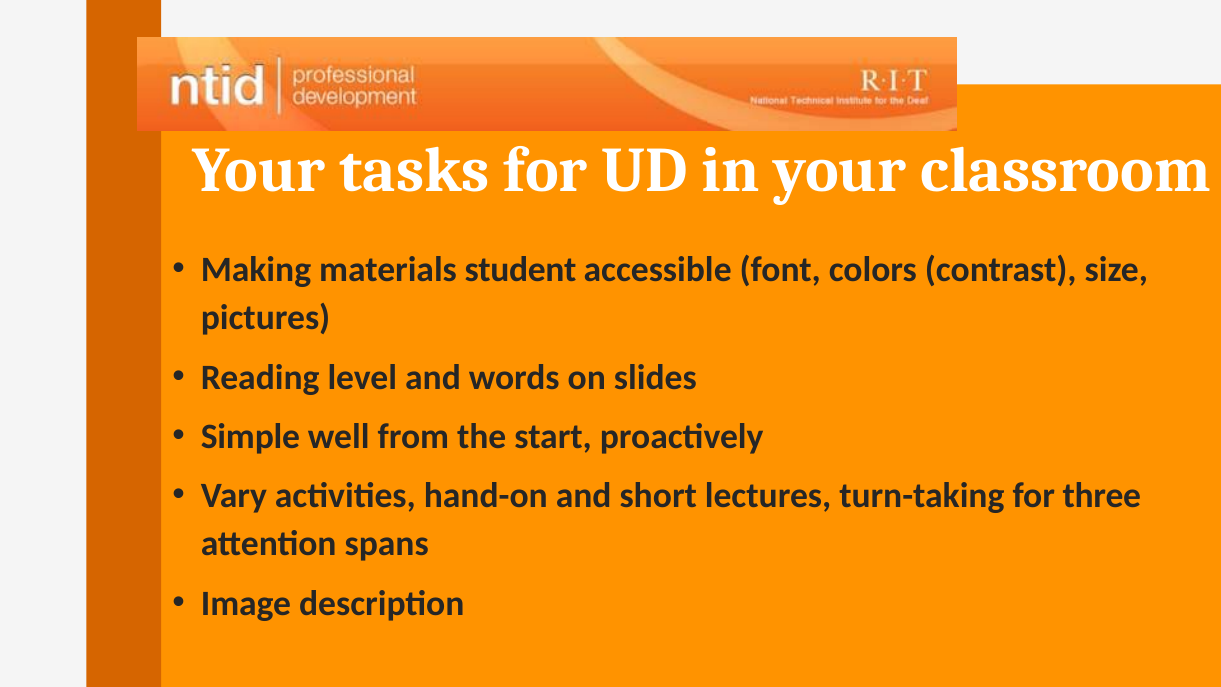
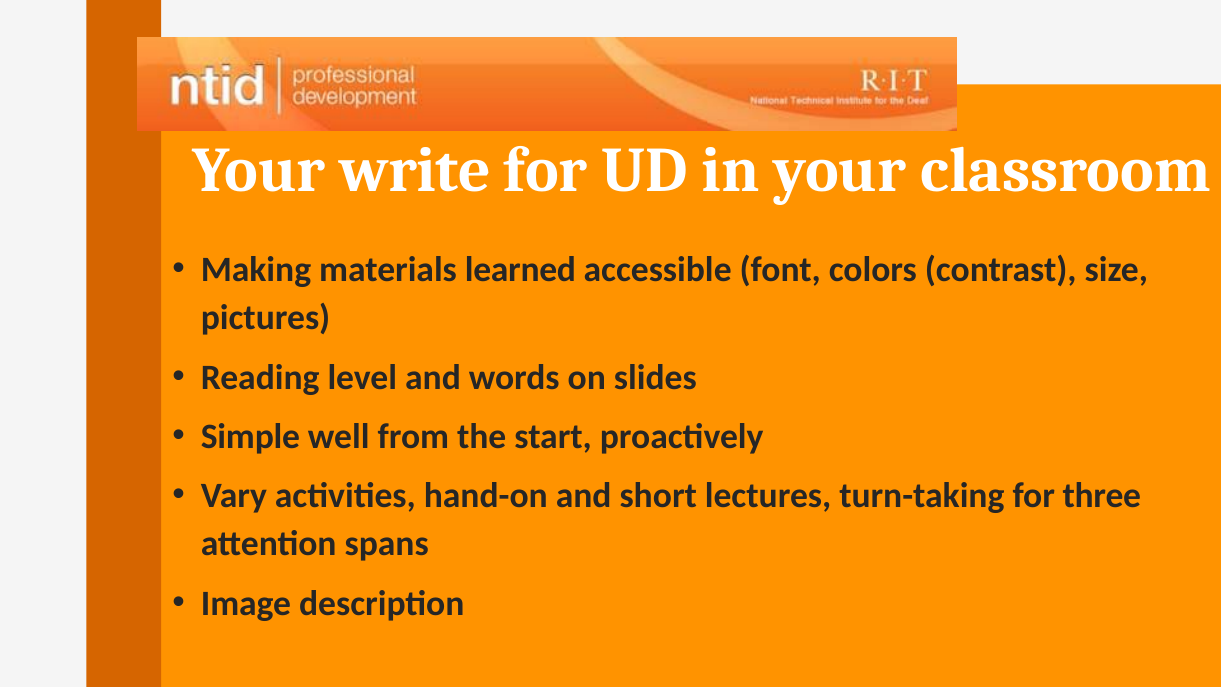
tasks: tasks -> write
student: student -> learned
